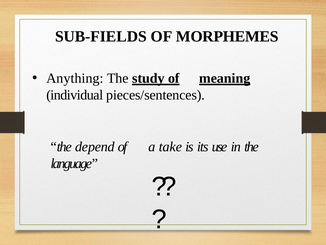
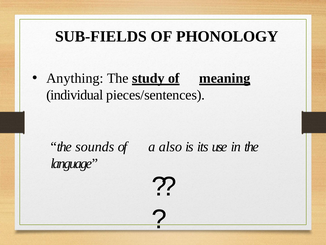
MORPHEMES: MORPHEMES -> PHONOLOGY
depend: depend -> sounds
take: take -> also
